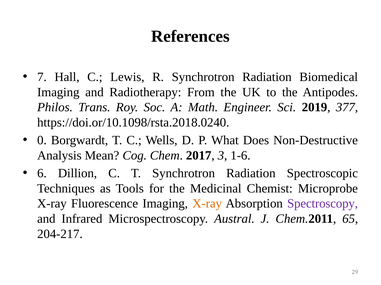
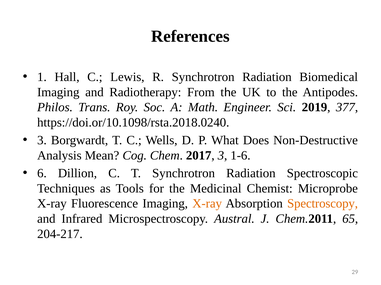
7: 7 -> 1
0 at (42, 141): 0 -> 3
Spectroscopy colour: purple -> orange
